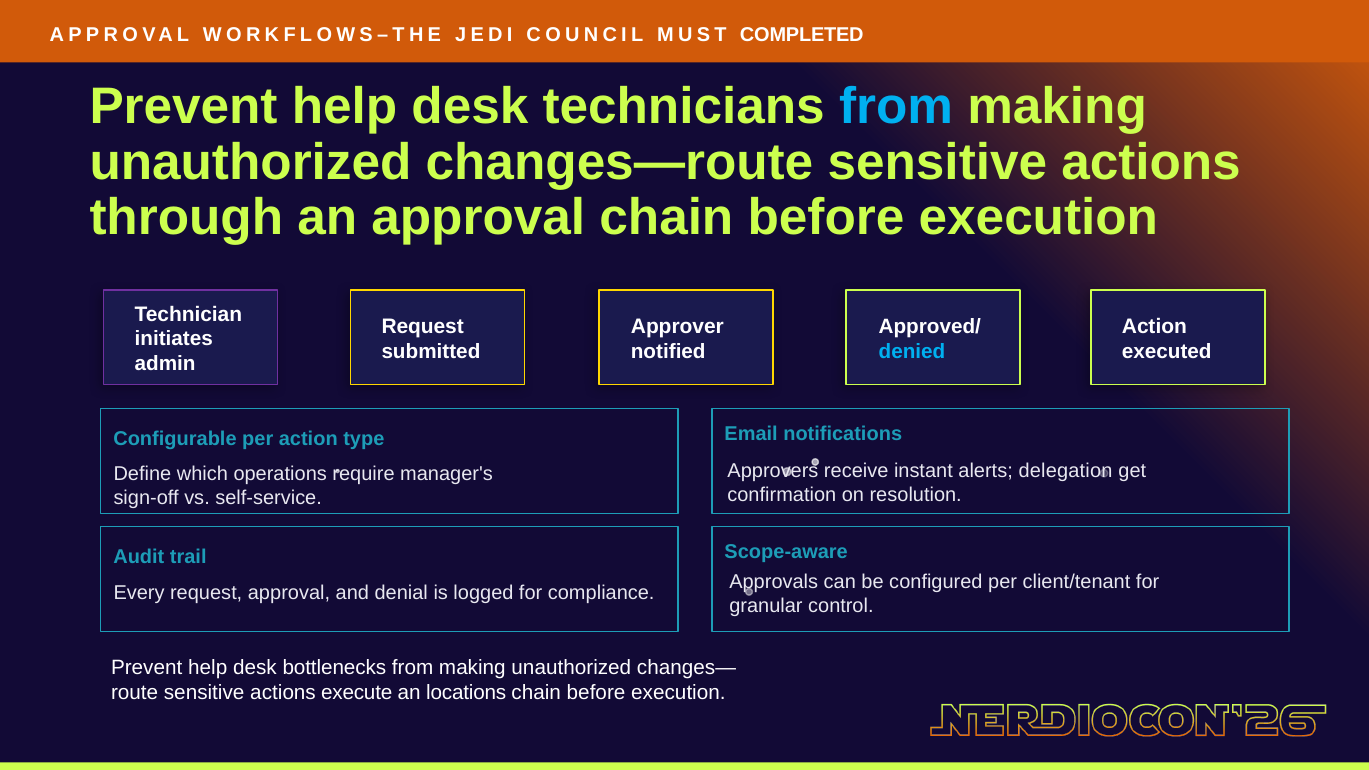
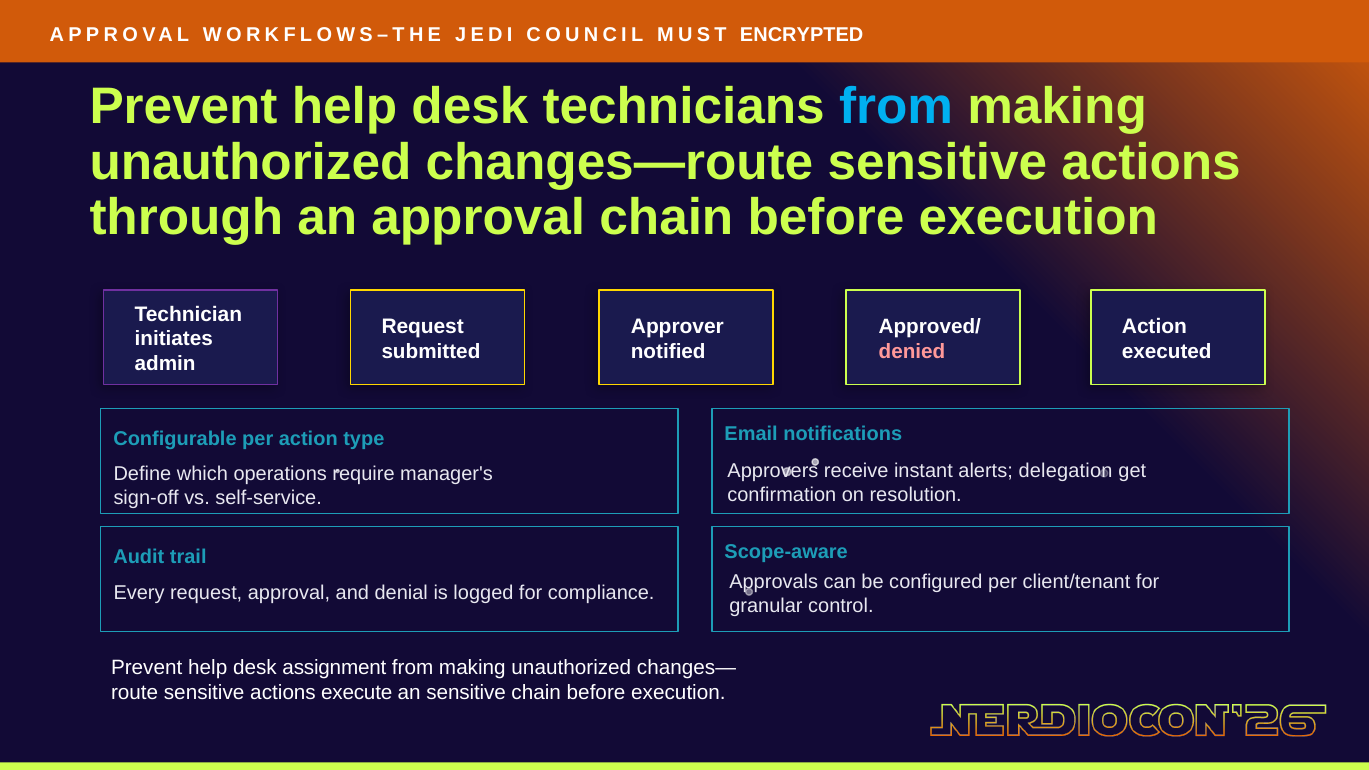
COMPLETED: COMPLETED -> ENCRYPTED
denied colour: light blue -> pink
bottlenecks: bottlenecks -> assignment
an locations: locations -> sensitive
